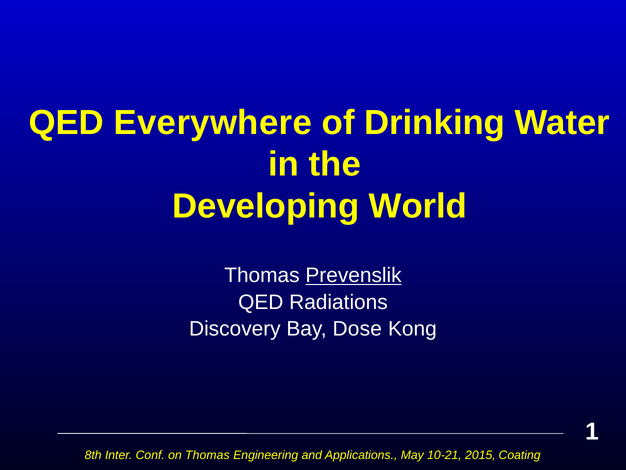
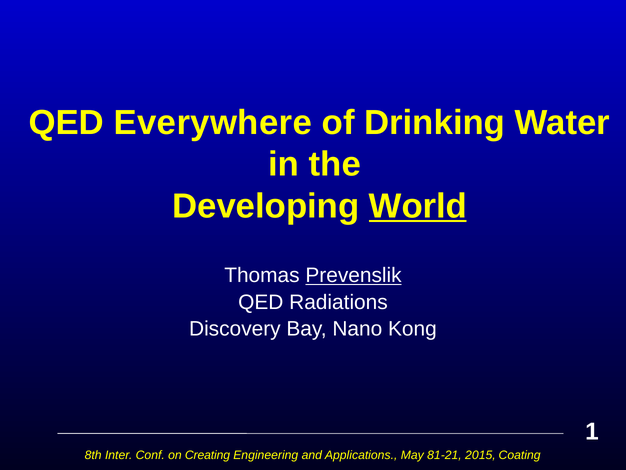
World underline: none -> present
Dose: Dose -> Nano
on Thomas: Thomas -> Creating
10-21: 10-21 -> 81-21
